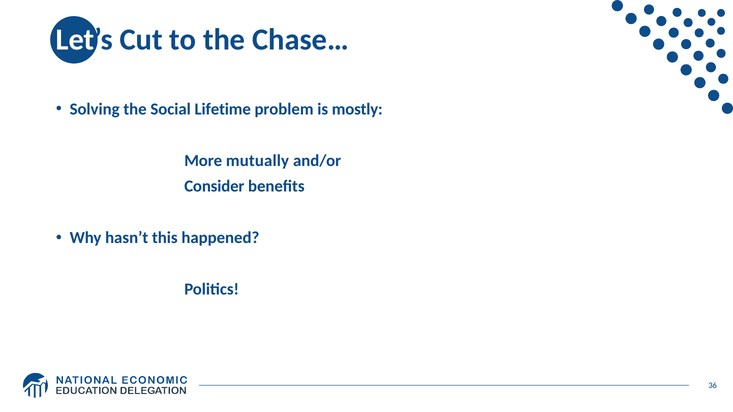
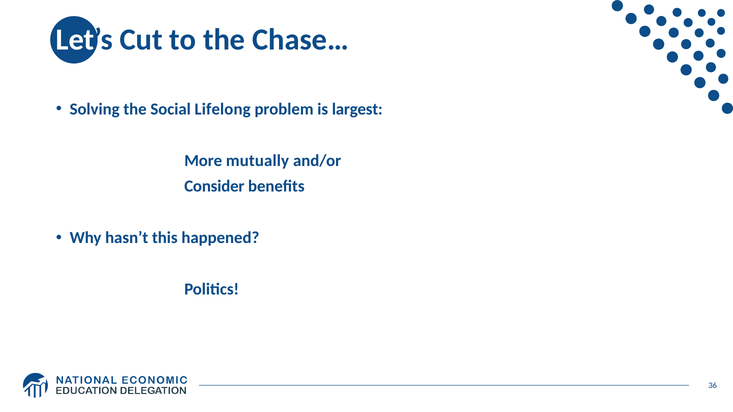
Lifetime: Lifetime -> Lifelong
mostly: mostly -> largest
